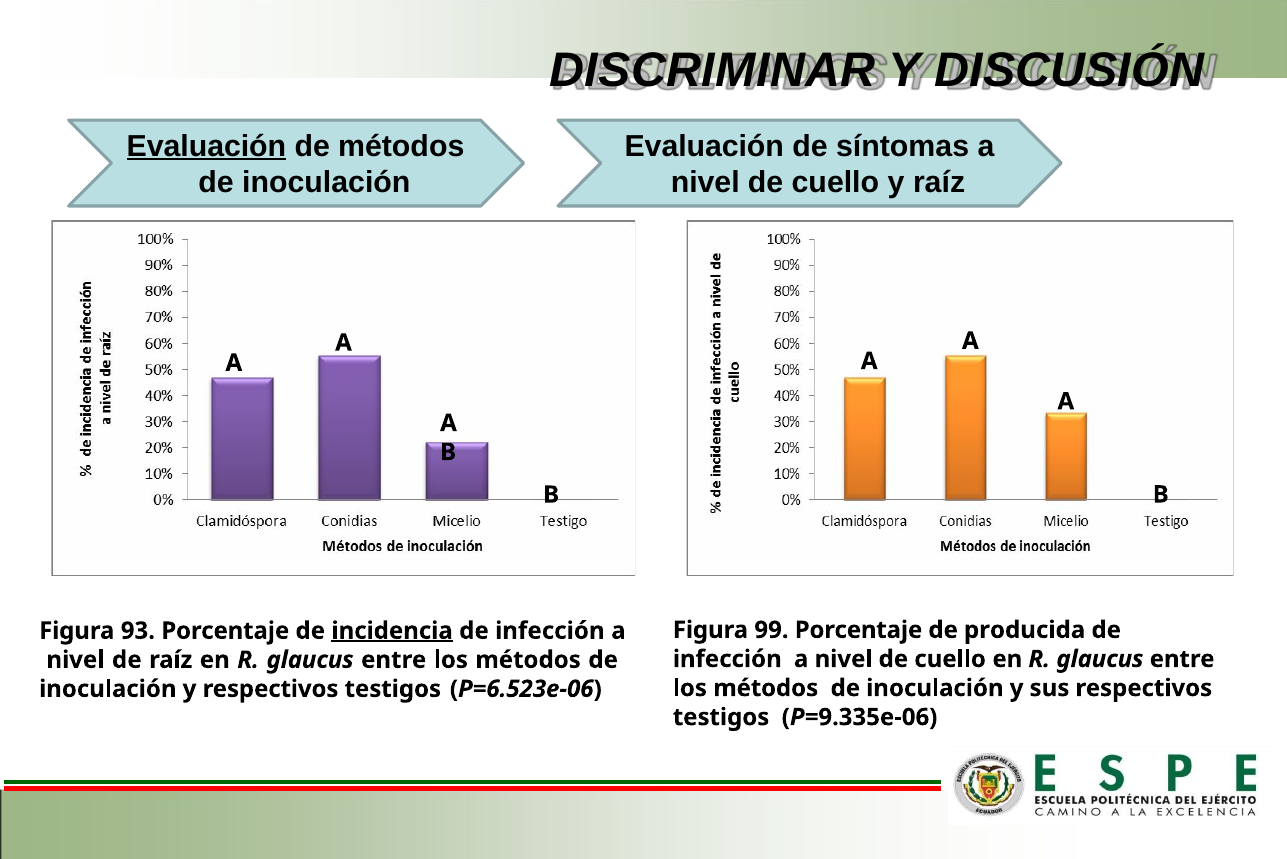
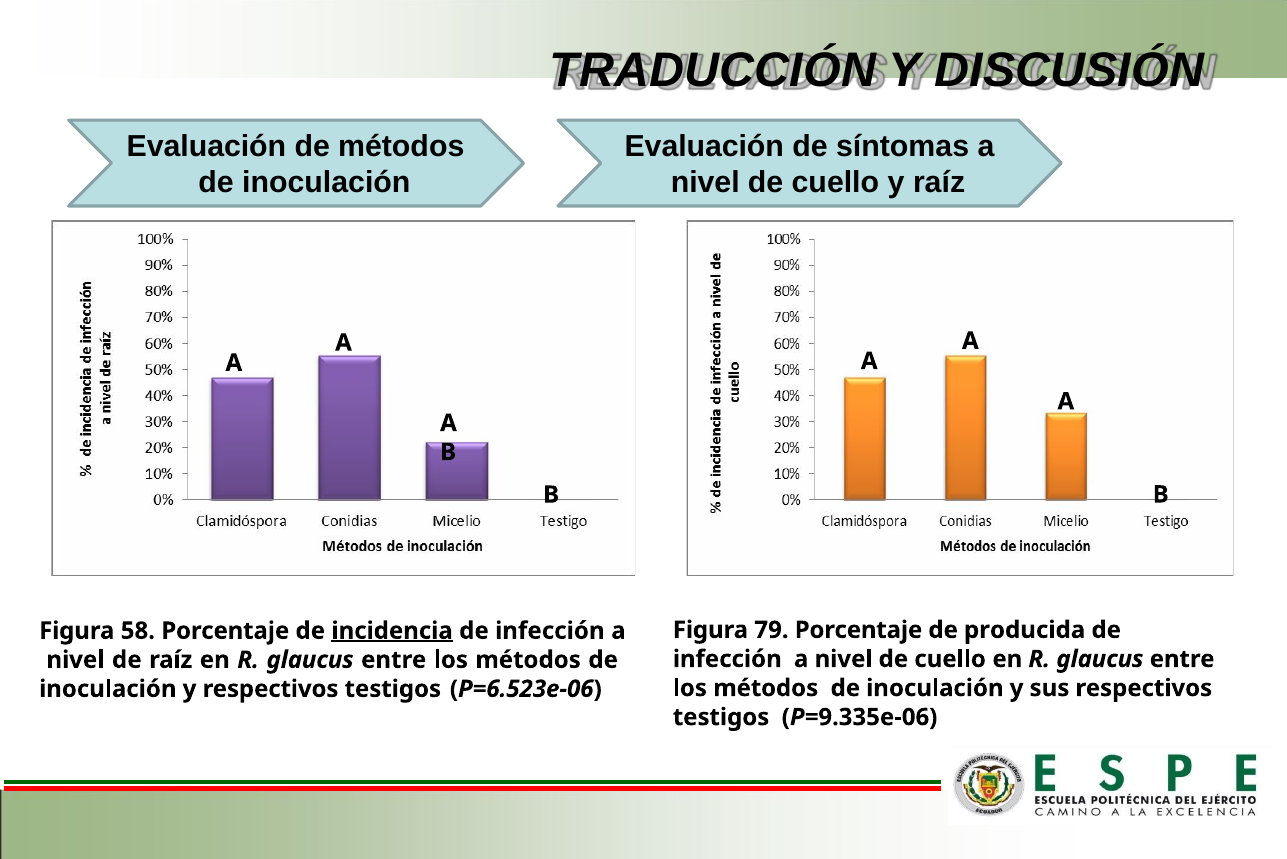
DISCRIMINAR: DISCRIMINAR -> TRADUCCIÓN
Evaluación at (206, 146) underline: present -> none
99: 99 -> 79
93: 93 -> 58
